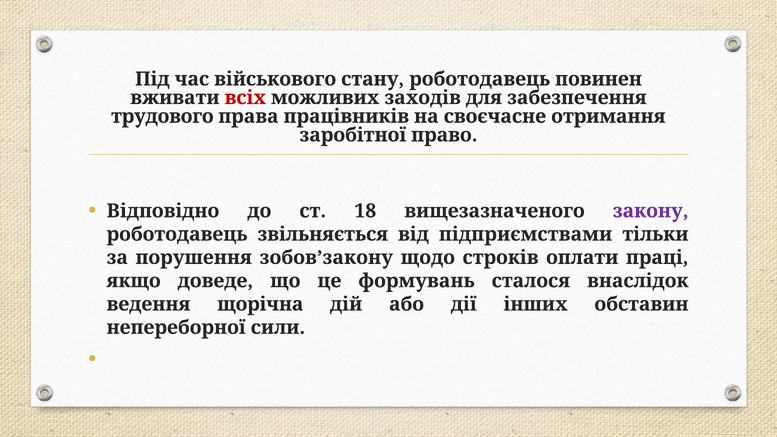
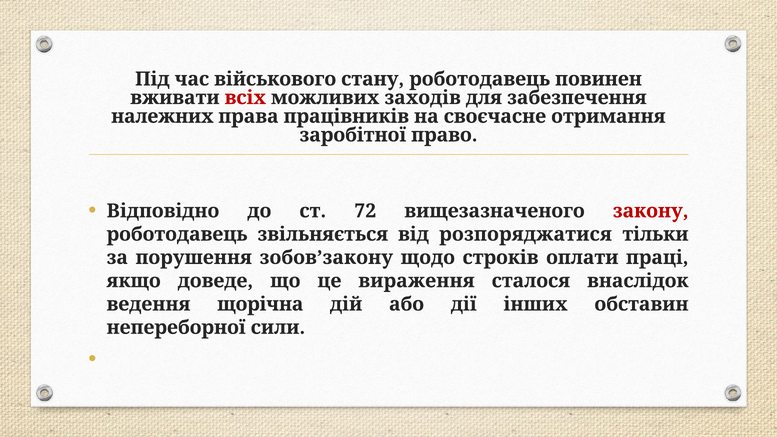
трудового: трудового -> належних
18: 18 -> 72
закону colour: purple -> red
підприємствами: підприємствами -> розпоряджатися
формувань: формувань -> вираження
